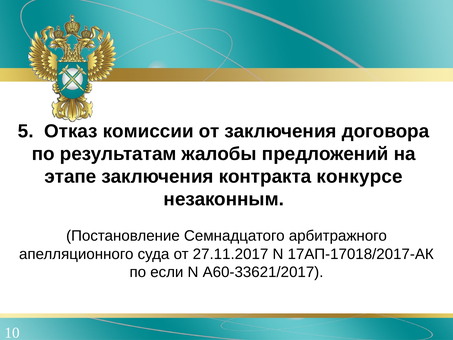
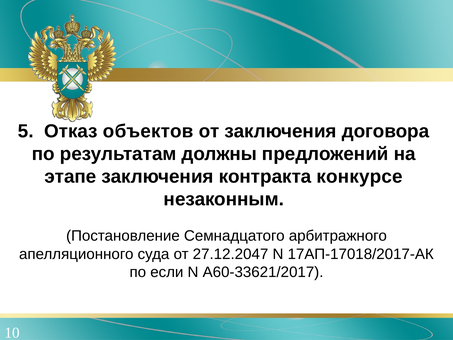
комиссии: комиссии -> объектов
жалобы: жалобы -> должны
27.11.2017: 27.11.2017 -> 27.12.2047
